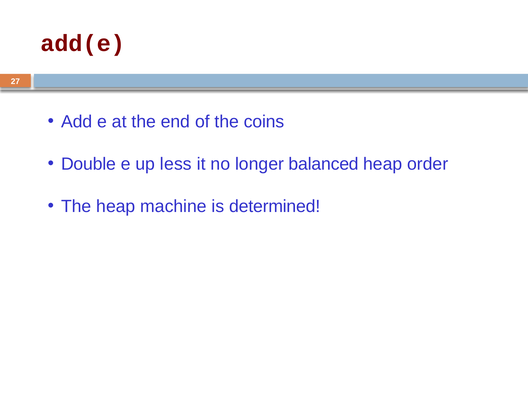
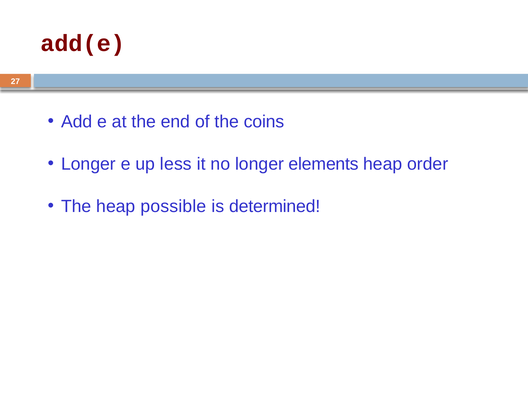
Double at (89, 164): Double -> Longer
balanced: balanced -> elements
machine: machine -> possible
